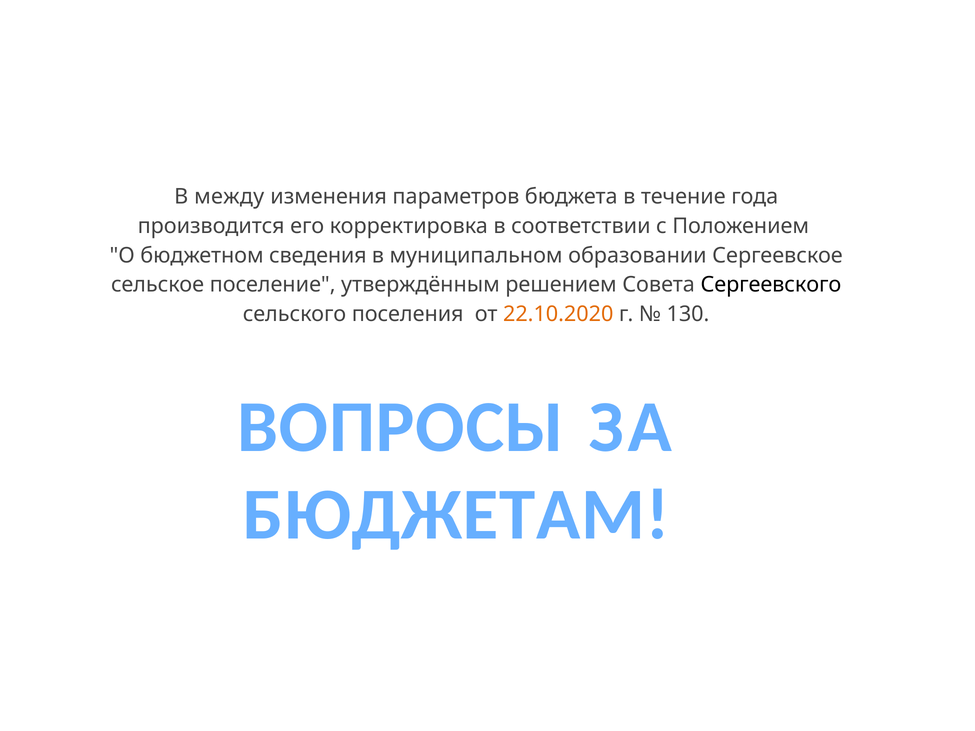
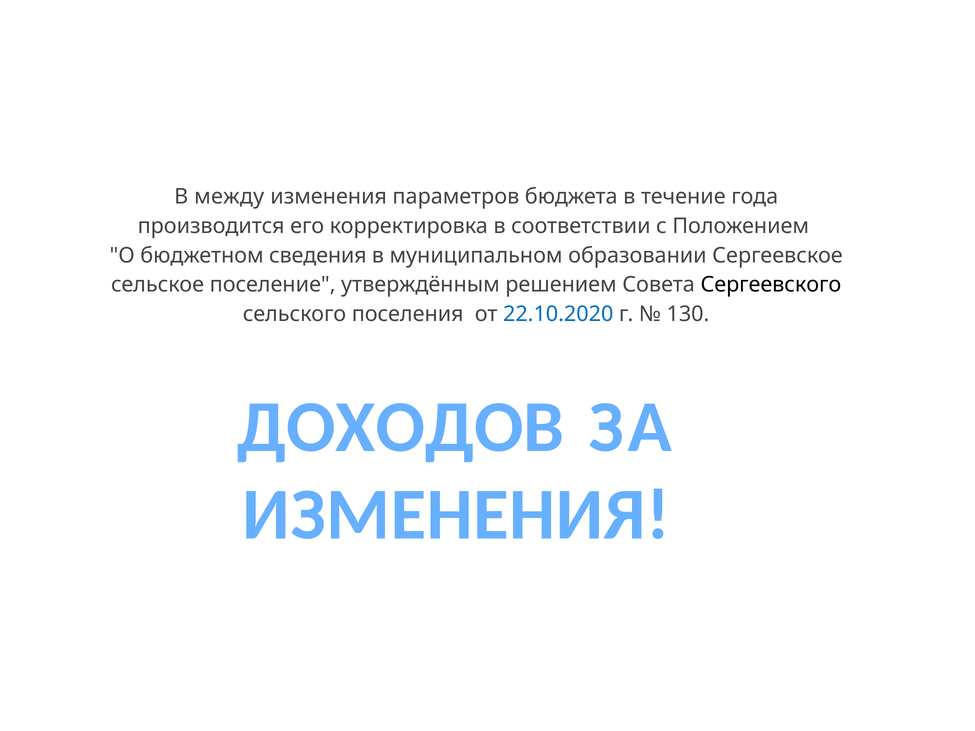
22.10.2020 colour: orange -> blue
ВОПРОСЫ: ВОПРОСЫ -> ДОХОДОВ
БЮДЖЕТАМ at (456, 515): БЮДЖЕТАМ -> ИЗМЕНЕНИЯ
